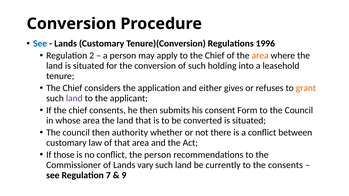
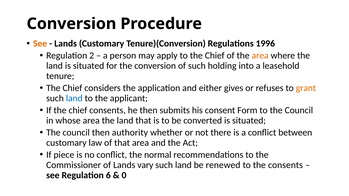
See at (40, 44) colour: blue -> orange
land at (74, 98) colour: purple -> blue
those: those -> piece
the person: person -> normal
currently: currently -> renewed
7: 7 -> 6
9: 9 -> 0
